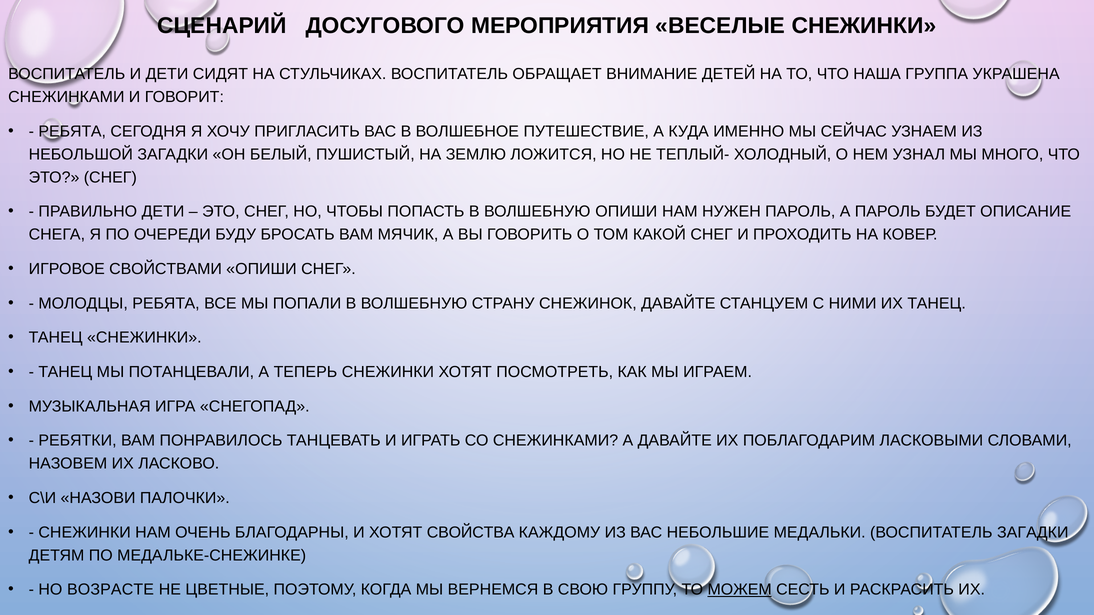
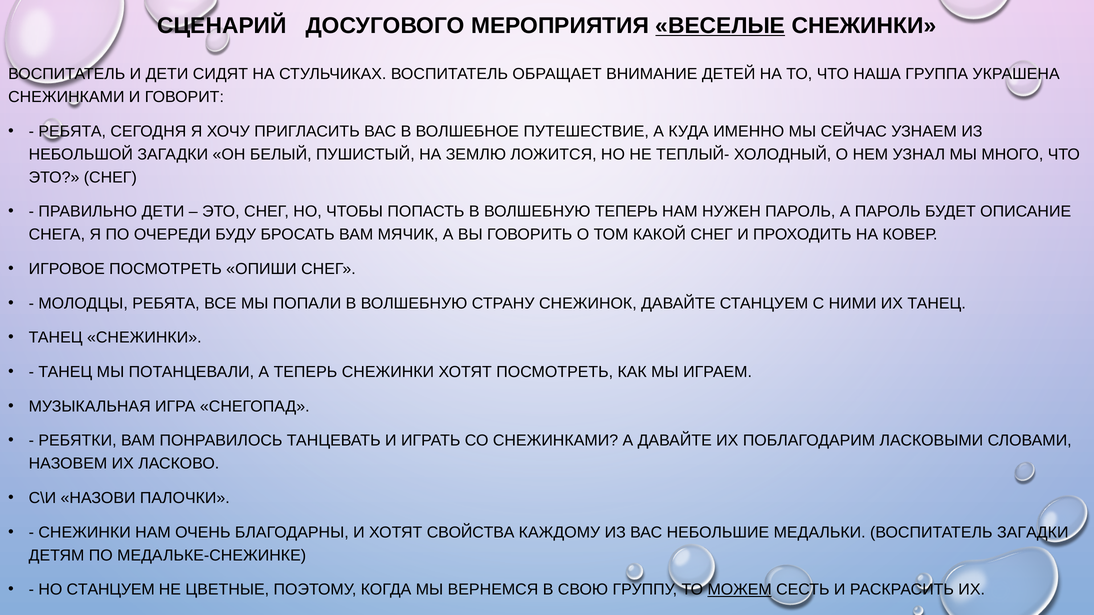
ВЕСЕЛЫЕ underline: none -> present
ВОЛШЕБНУЮ ОПИШИ: ОПИШИ -> ТЕПЕРЬ
ИГРОВОЕ СВОЙСТВАМИ: СВОЙСТВАМИ -> ПОСМОТРЕТЬ
НО ВОЗРАСТЕ: ВОЗРАСТЕ -> СТАНЦУЕМ
